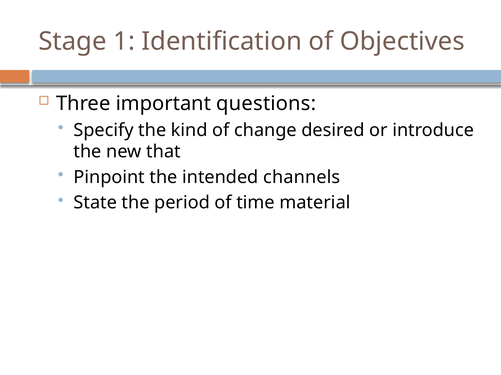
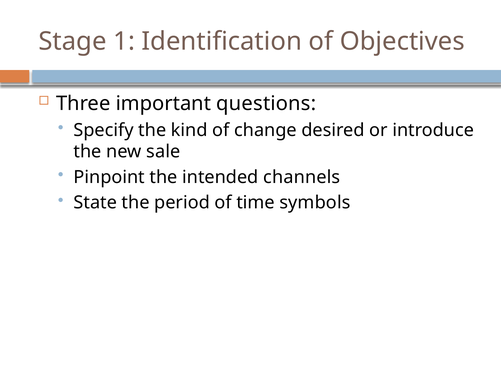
that: that -> sale
material: material -> symbols
